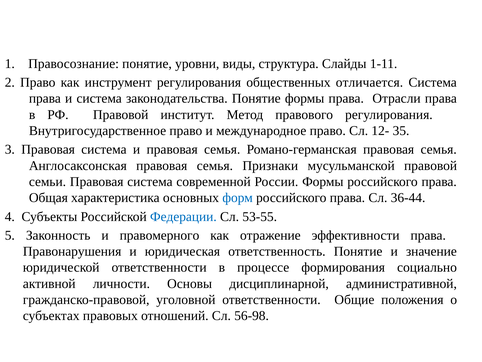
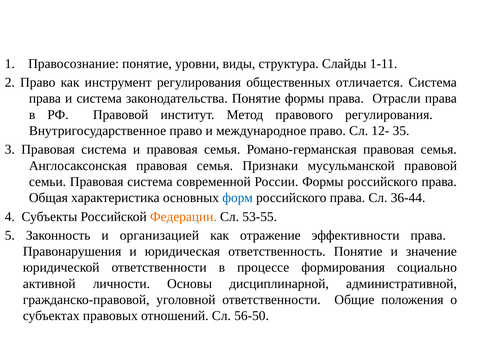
Федерации colour: blue -> orange
правомерного: правомерного -> организацией
56-98: 56-98 -> 56-50
